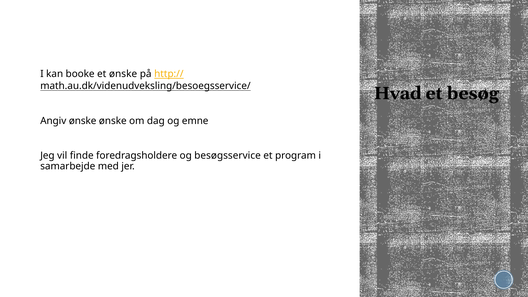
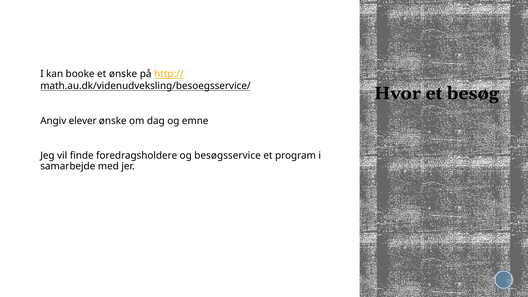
Hvad: Hvad -> Hvor
Angiv ønske: ønske -> elever
